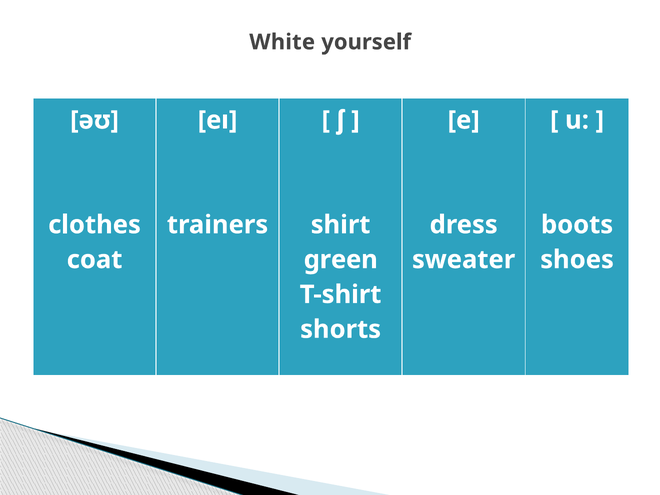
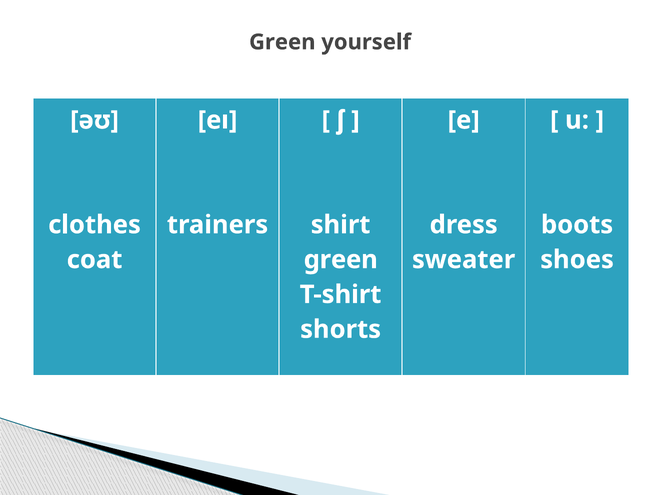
White at (282, 42): White -> Green
